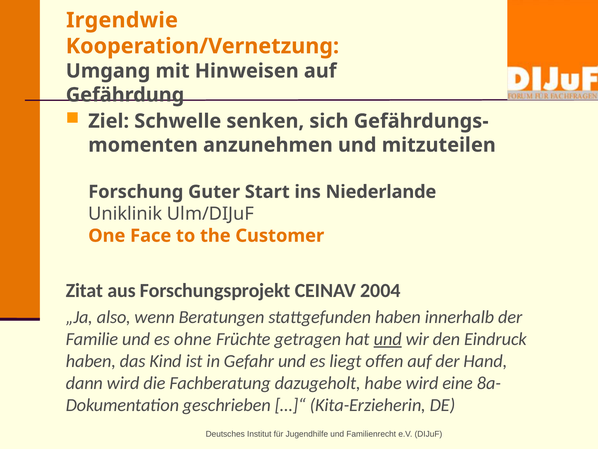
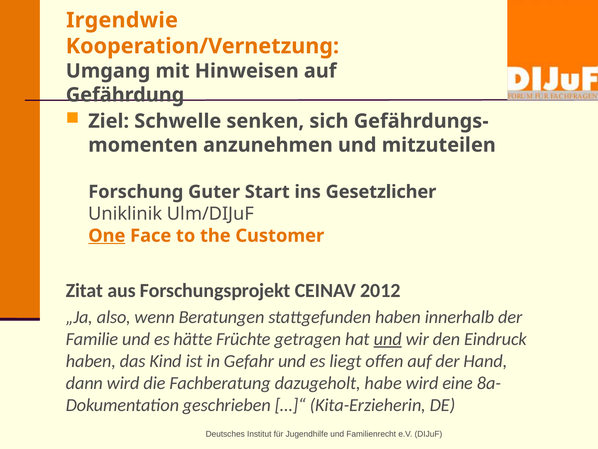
Niederlande: Niederlande -> Gesetzlicher
One underline: none -> present
2004: 2004 -> 2012
ohne: ohne -> hätte
